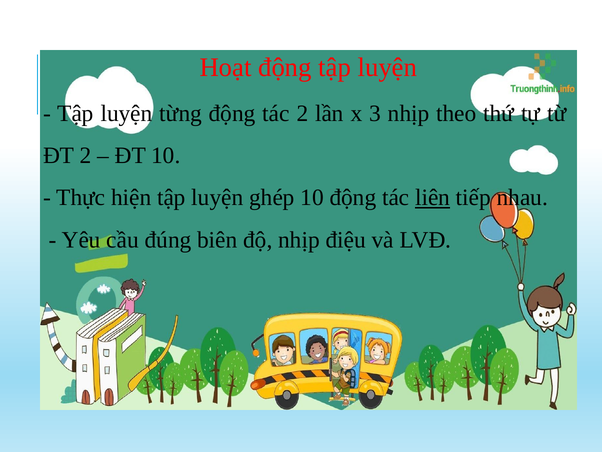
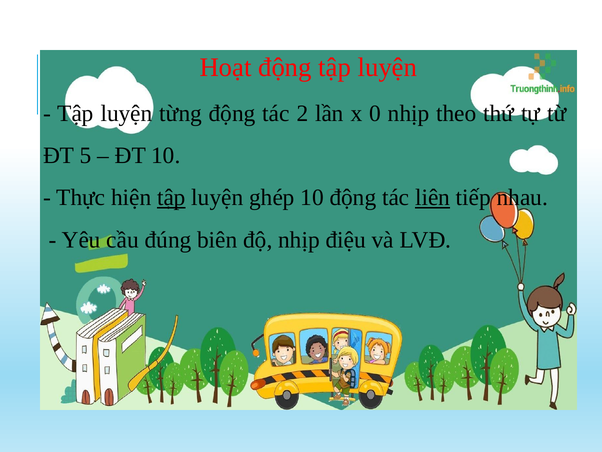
3: 3 -> 0
ĐT 2: 2 -> 5
tập at (171, 198) underline: none -> present
